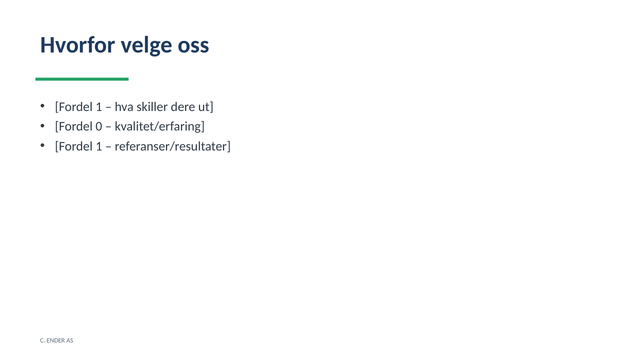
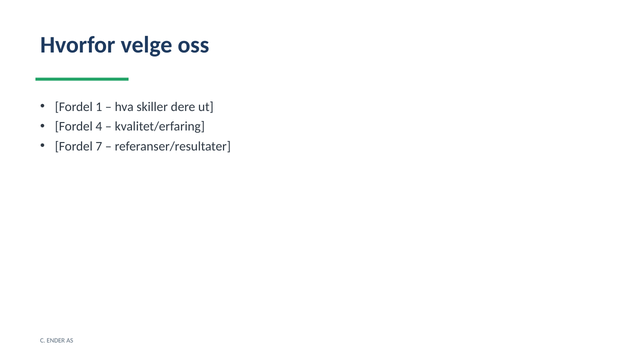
0: 0 -> 4
1 at (99, 146): 1 -> 7
